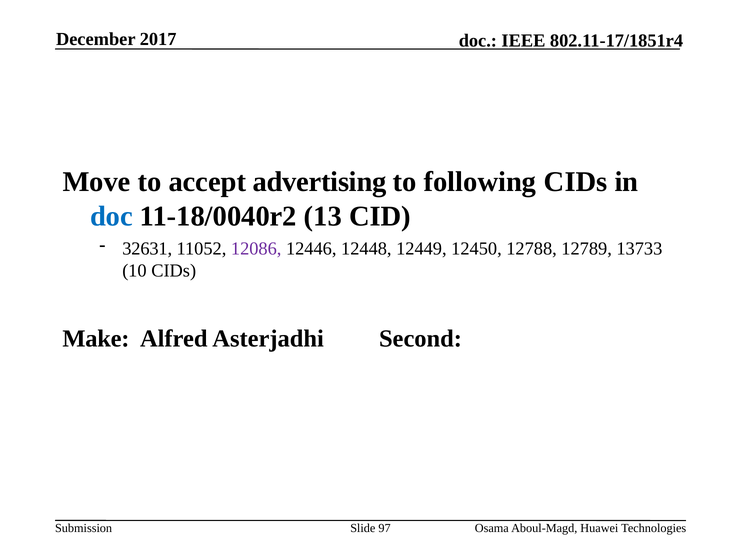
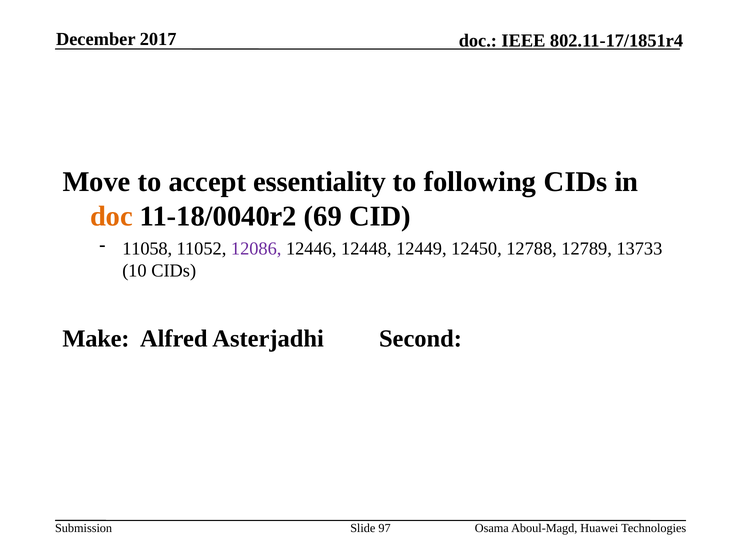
advertising: advertising -> essentiality
doc at (112, 216) colour: blue -> orange
13: 13 -> 69
32631: 32631 -> 11058
